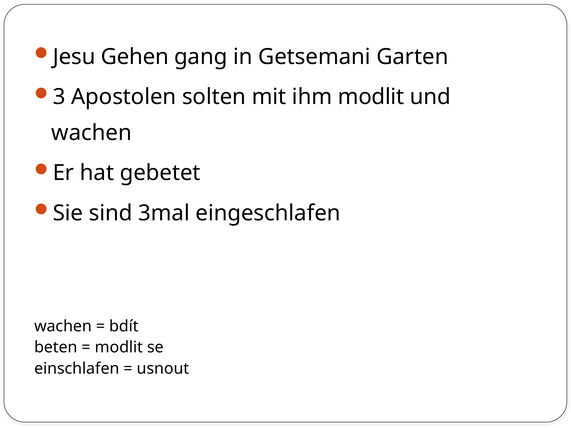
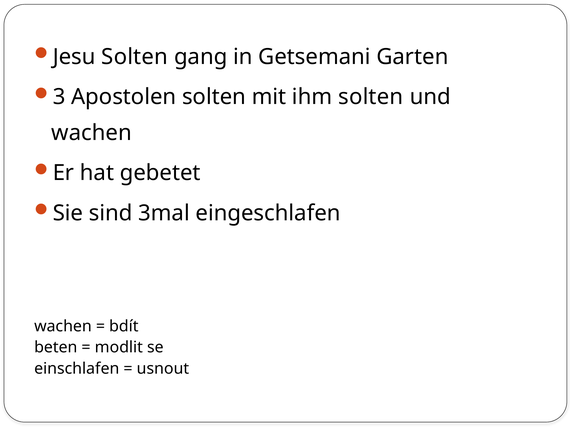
Jesu Gehen: Gehen -> Solten
ihm modlit: modlit -> solten
